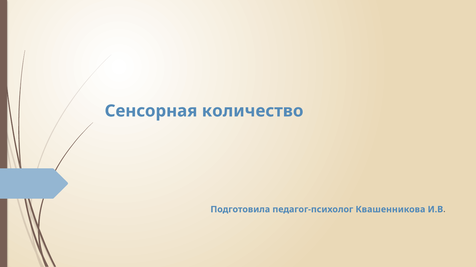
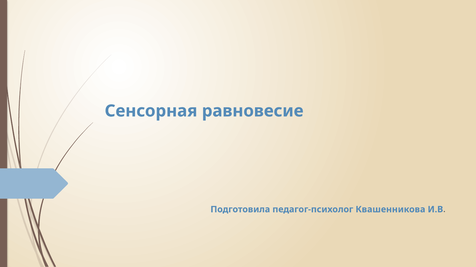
количество: количество -> равновесие
